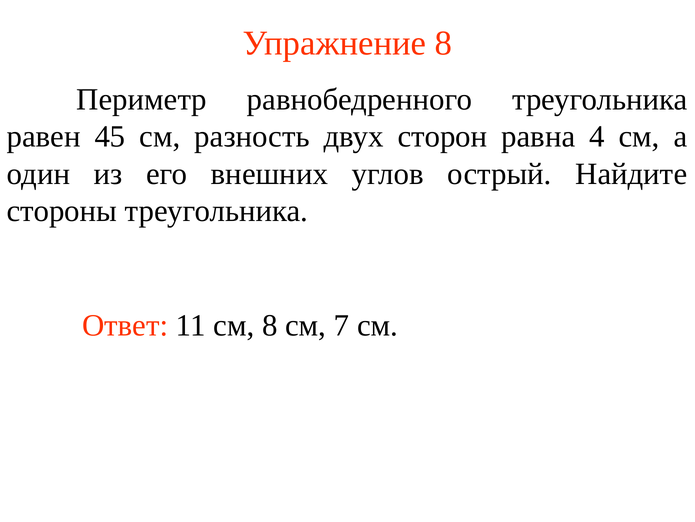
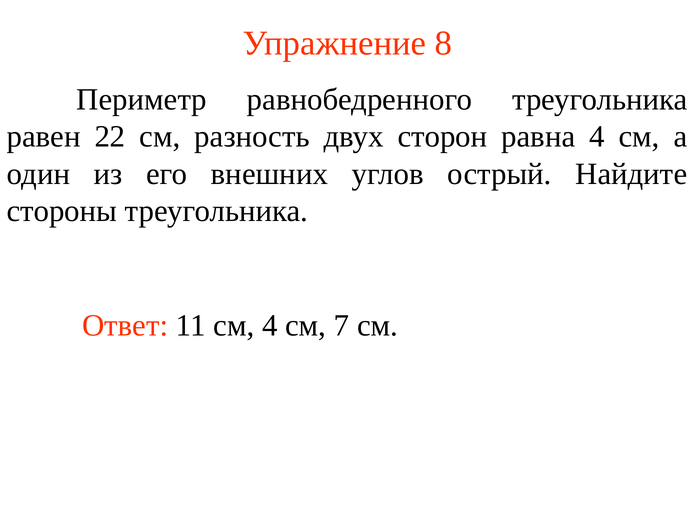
45: 45 -> 22
см 8: 8 -> 4
